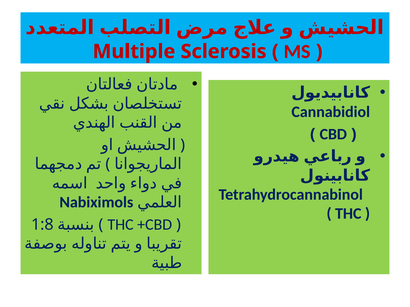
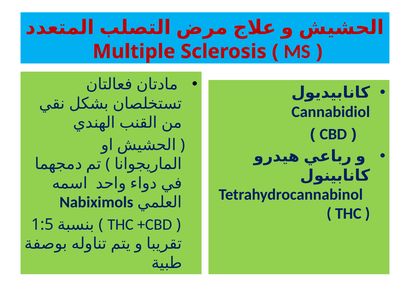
1:8: 1:8 -> 1:5
